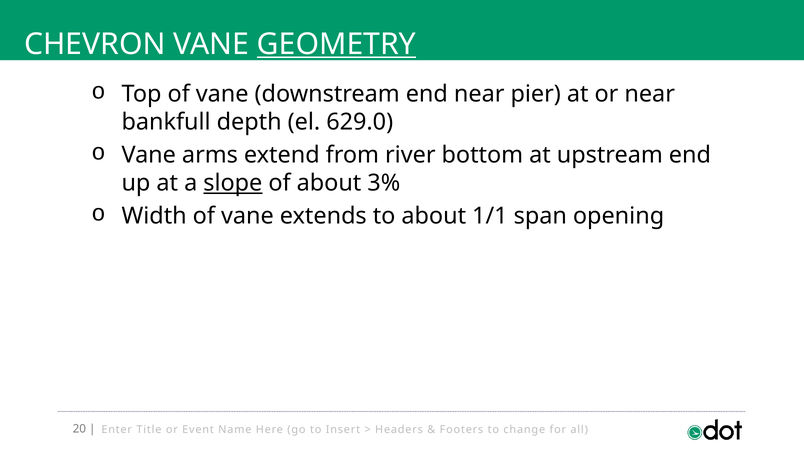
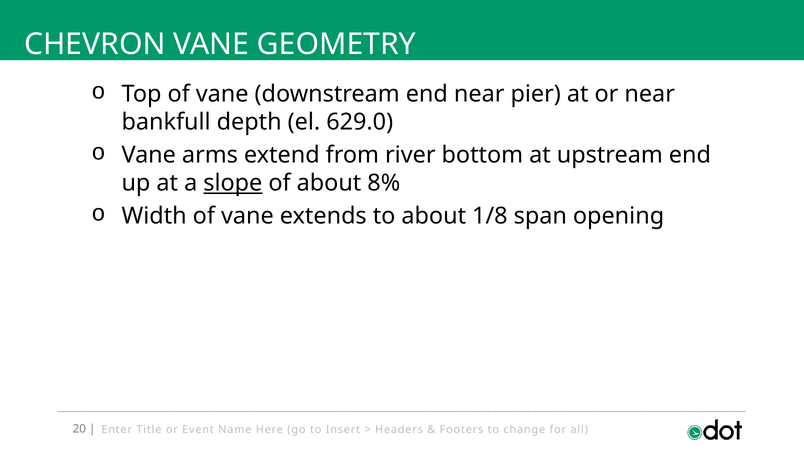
GEOMETRY underline: present -> none
3%: 3% -> 8%
1/1: 1/1 -> 1/8
